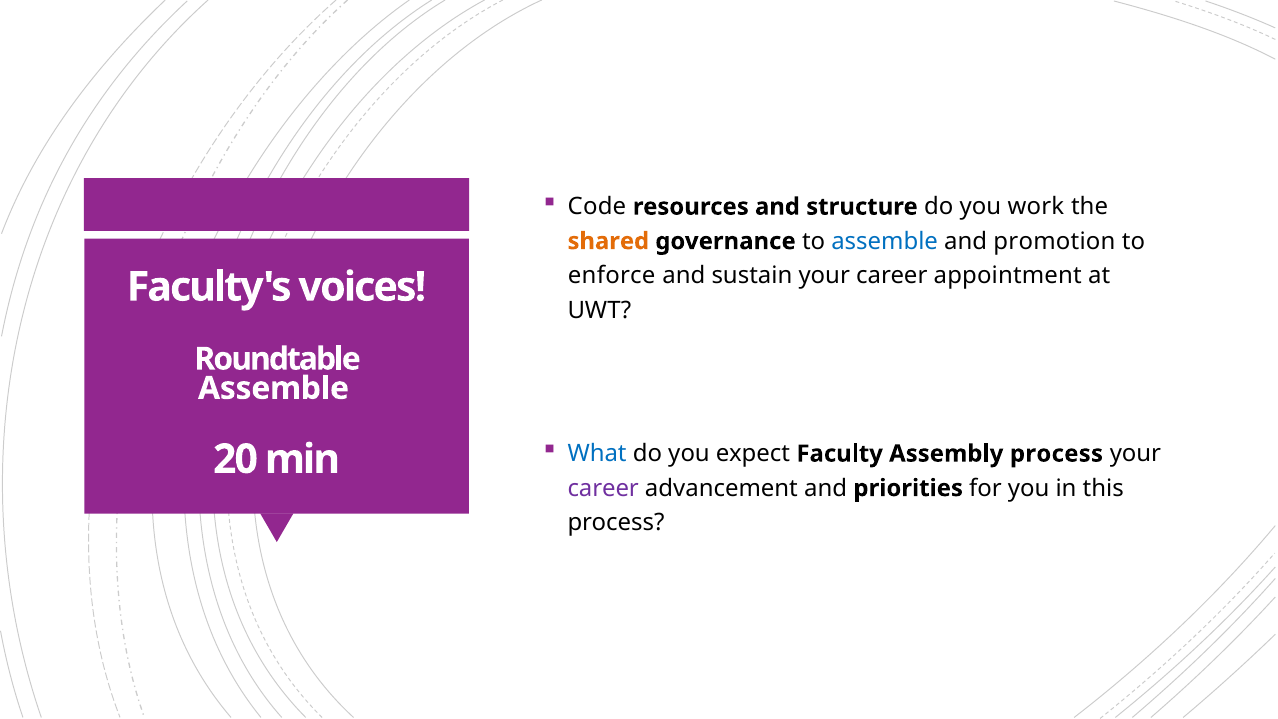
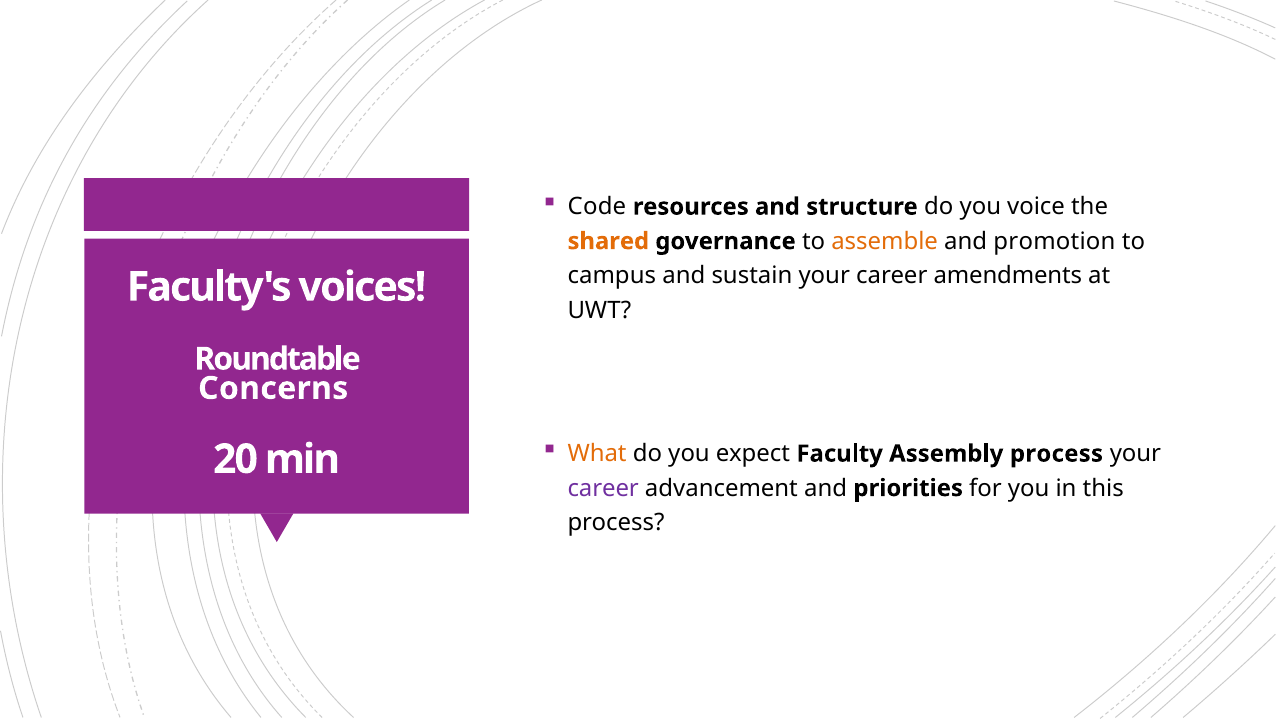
work: work -> voice
assemble at (885, 241) colour: blue -> orange
enforce: enforce -> campus
appointment: appointment -> amendments
Assemble at (274, 388): Assemble -> Concerns
What colour: blue -> orange
